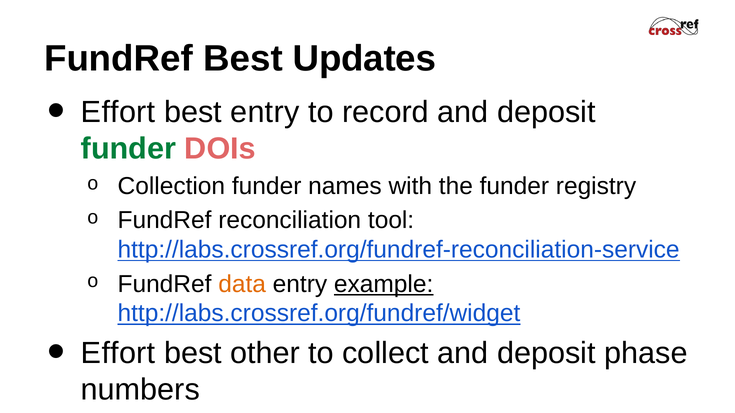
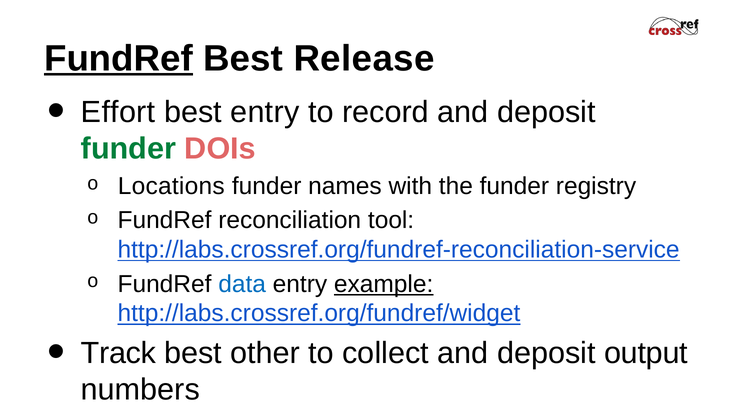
FundRef at (119, 59) underline: none -> present
Updates: Updates -> Release
Collection: Collection -> Locations
data colour: orange -> blue
Effort at (118, 353): Effort -> Track
phase: phase -> output
